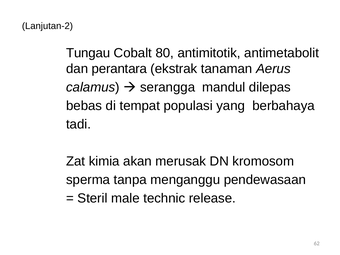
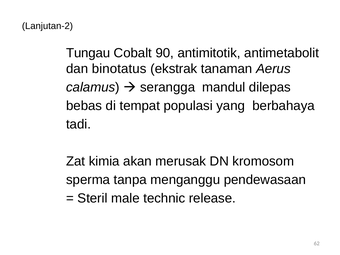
80: 80 -> 90
perantara: perantara -> binotatus
